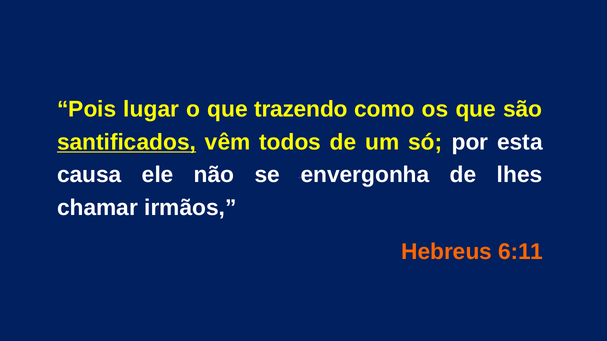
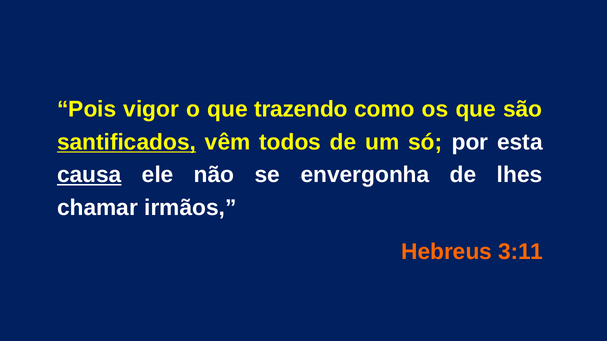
lugar: lugar -> vigor
causa at (89, 175) underline: none -> present
6:11: 6:11 -> 3:11
